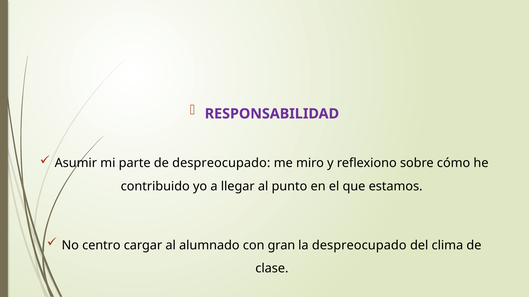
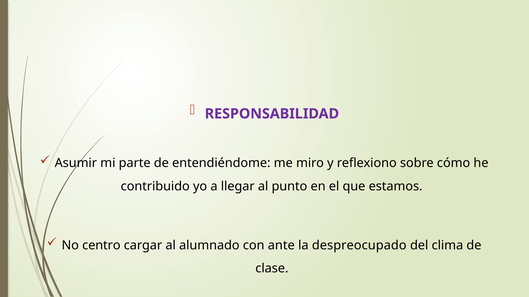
de despreocupado: despreocupado -> entendiéndome
gran: gran -> ante
